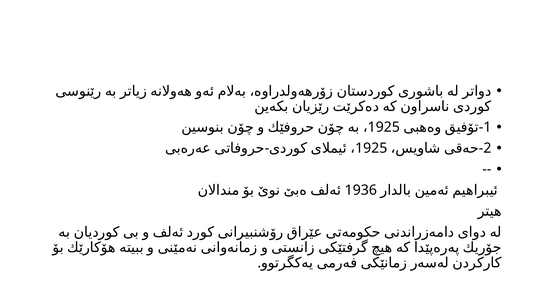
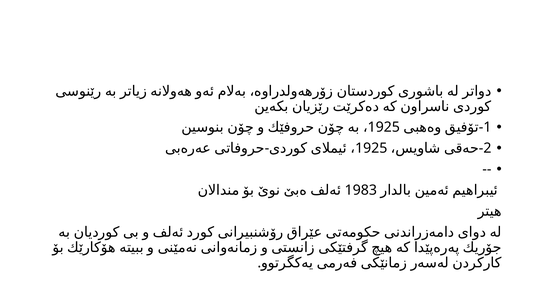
1936: 1936 -> 1983
